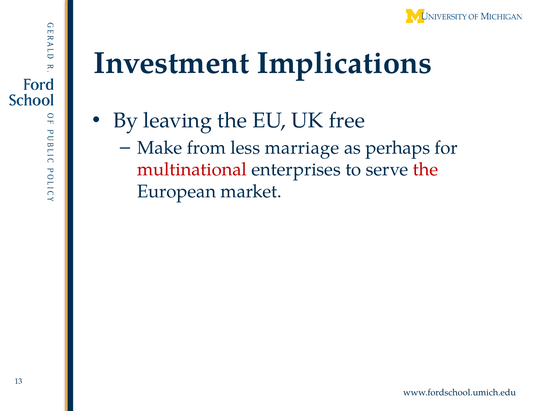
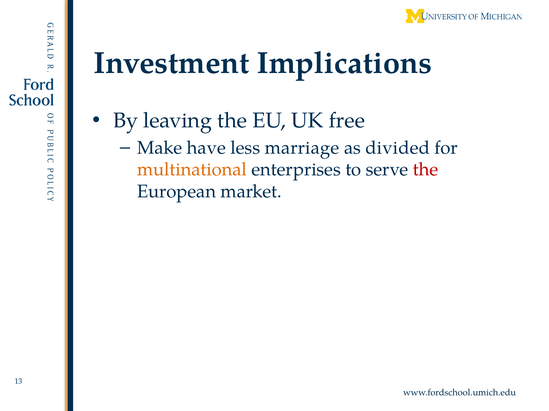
from: from -> have
perhaps: perhaps -> divided
multinational colour: red -> orange
